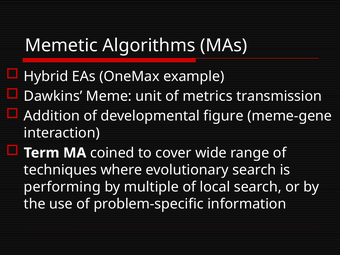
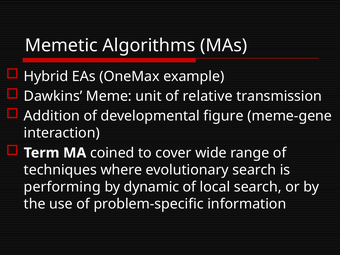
metrics: metrics -> relative
multiple: multiple -> dynamic
